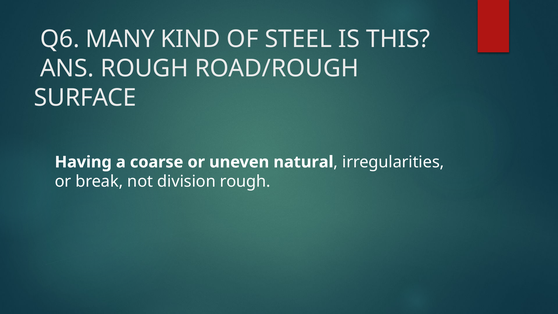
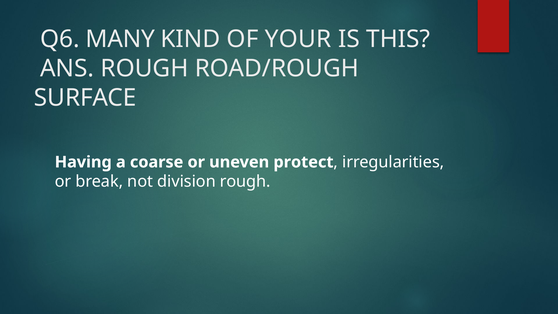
STEEL: STEEL -> YOUR
natural: natural -> protect
